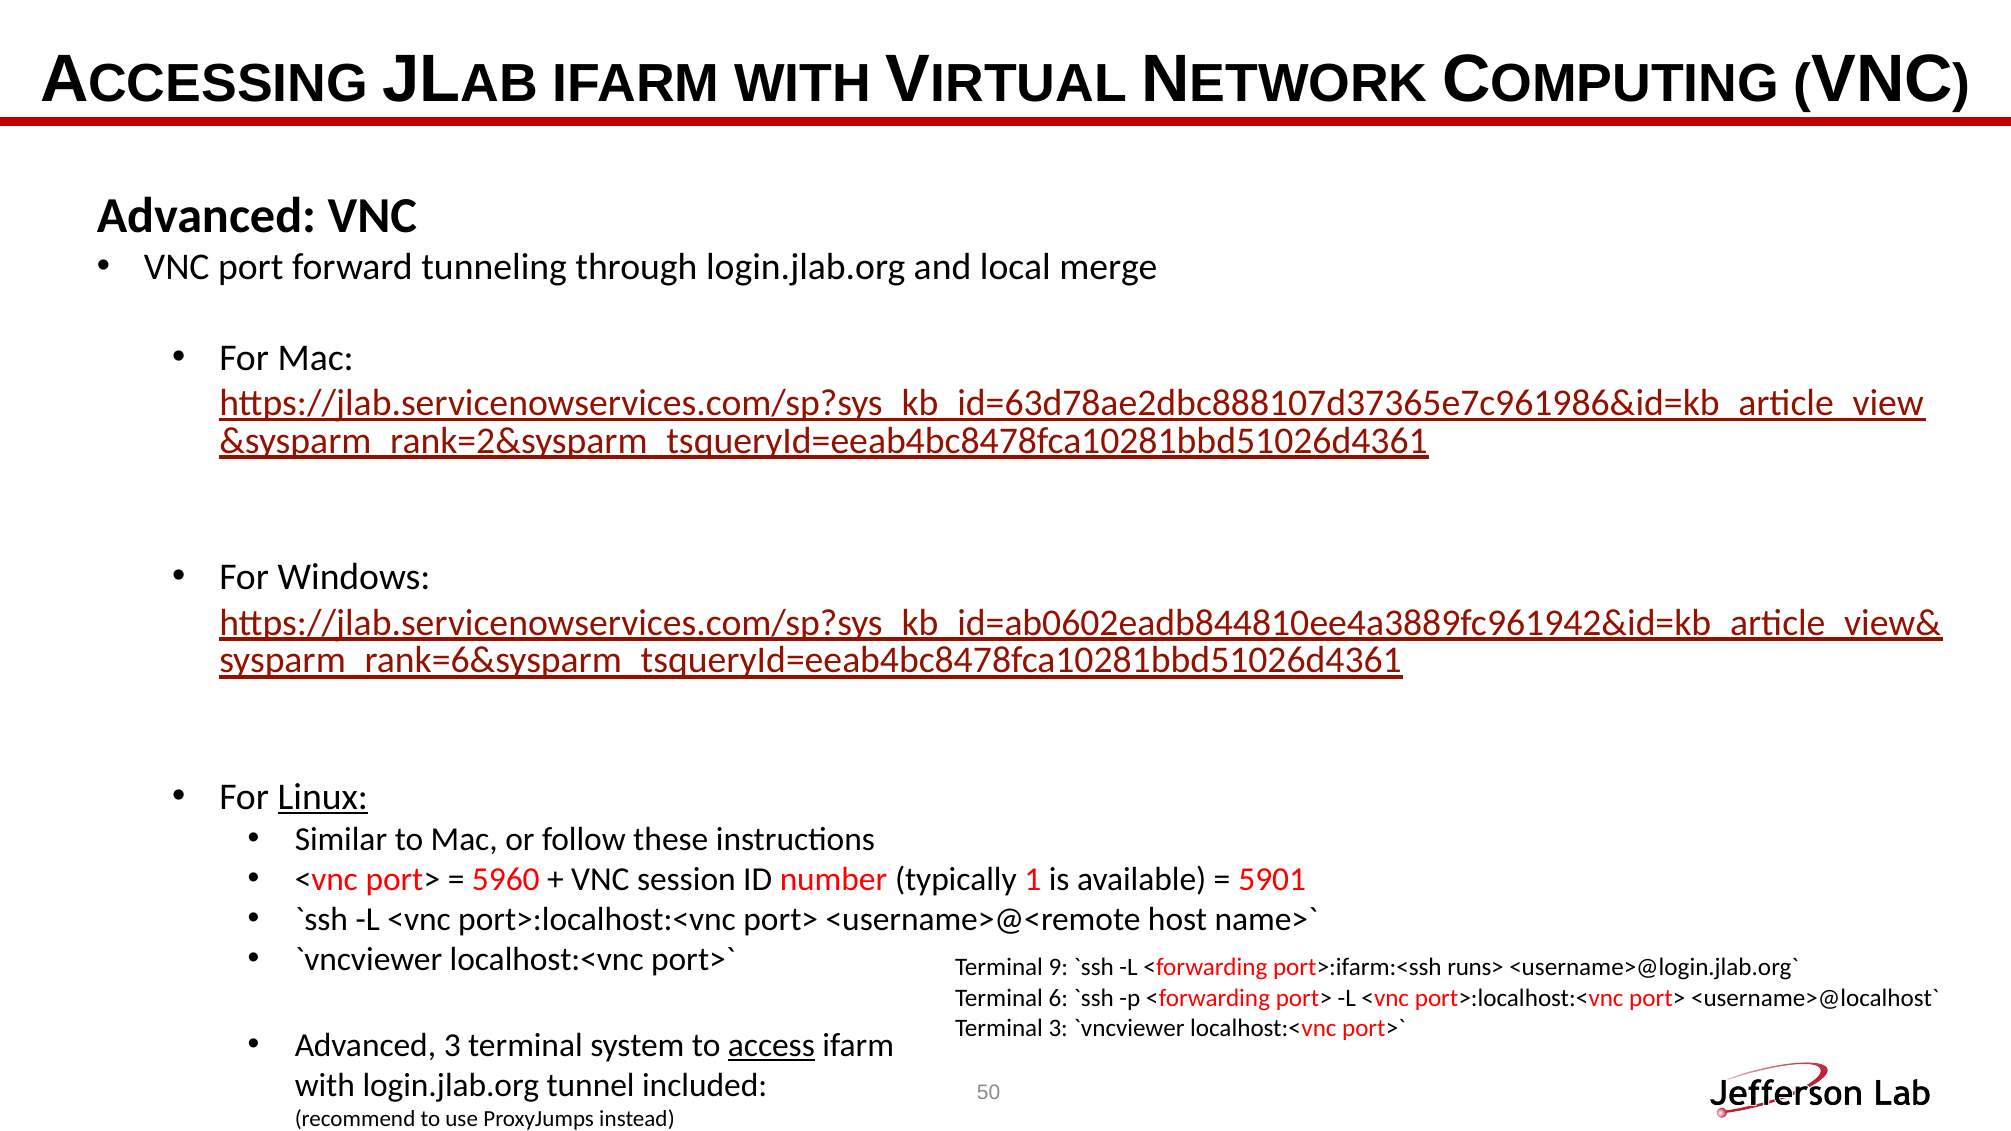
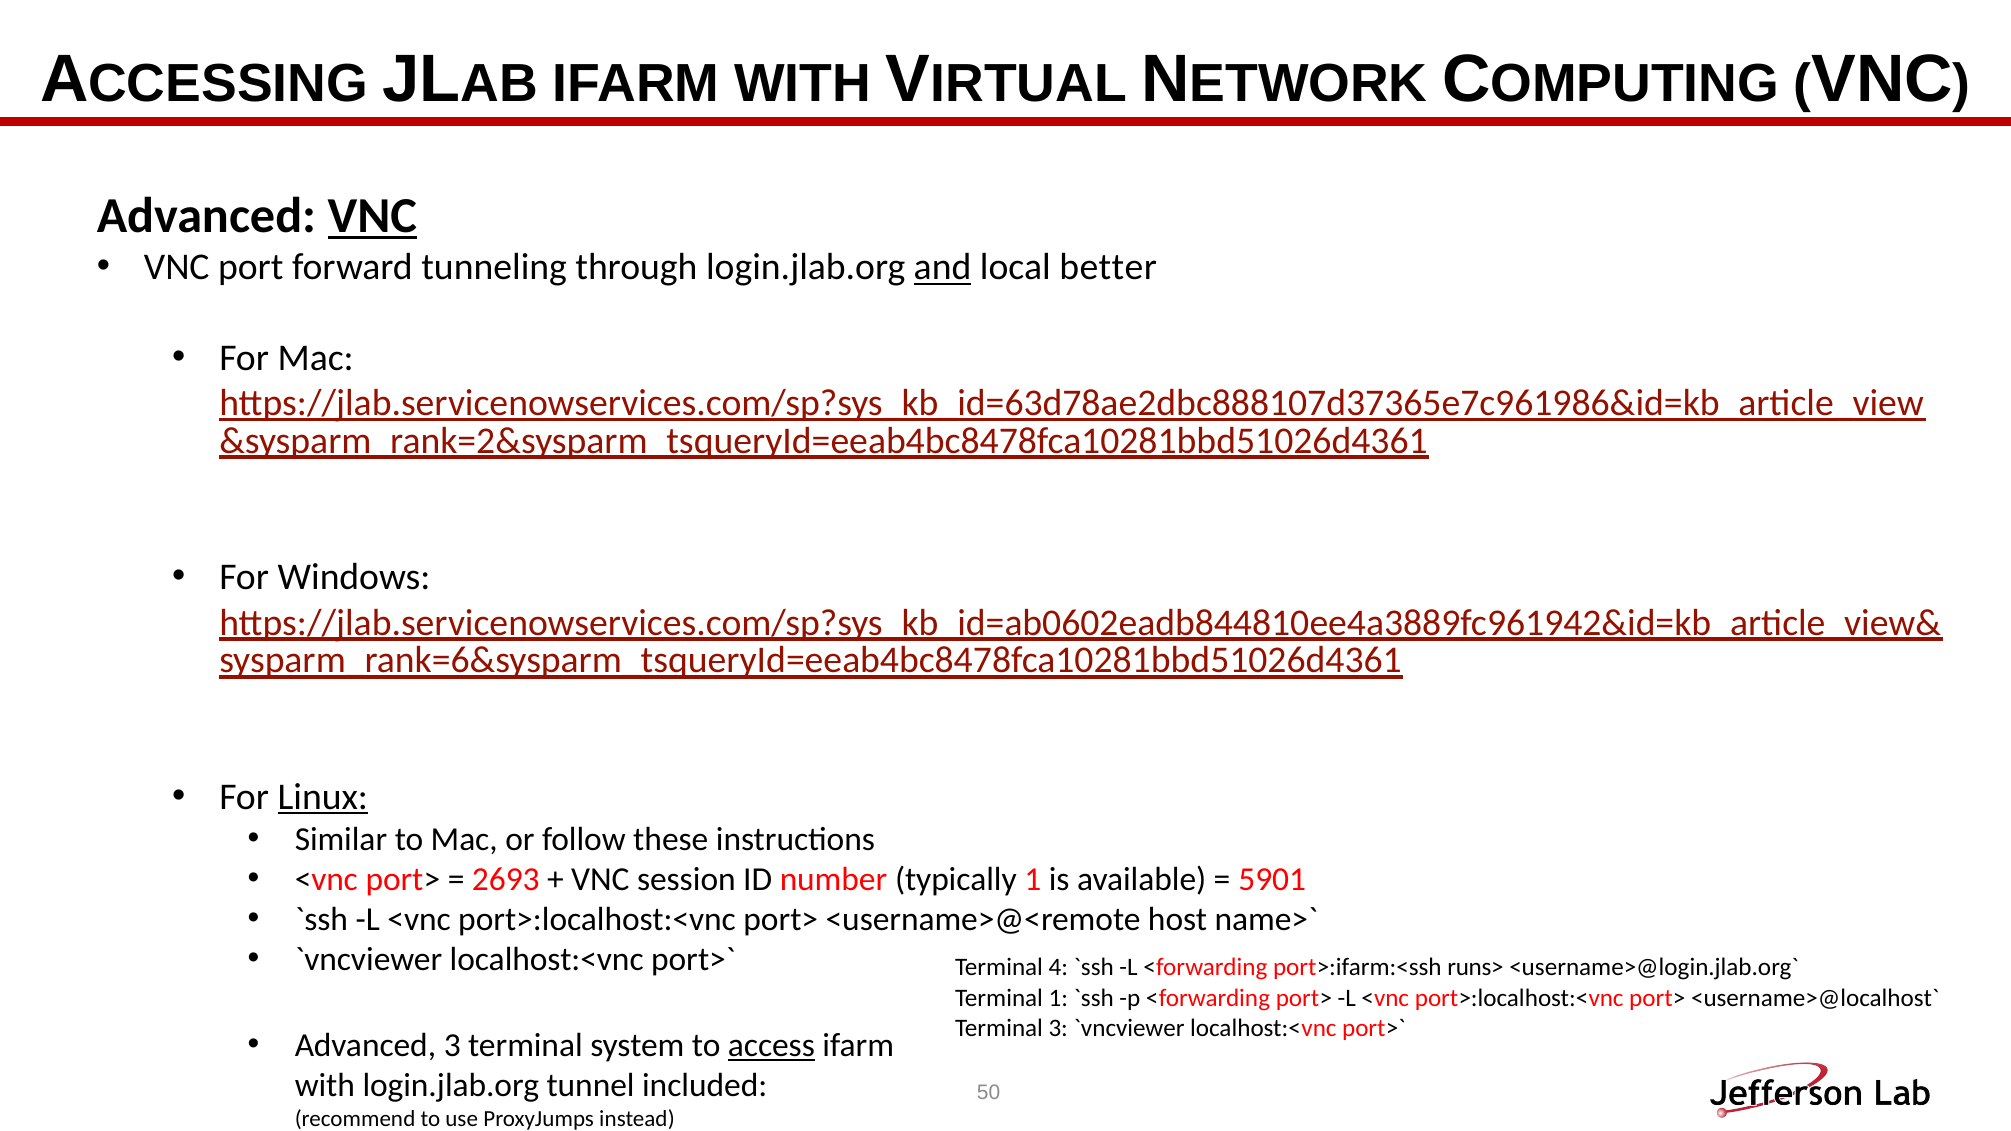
VNC at (372, 216) underline: none -> present
and underline: none -> present
merge: merge -> better
5960: 5960 -> 2693
9: 9 -> 4
Terminal 6: 6 -> 1
